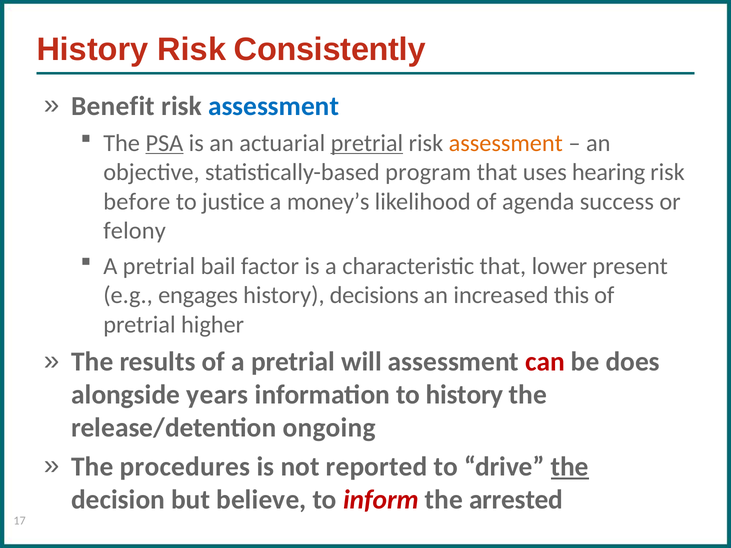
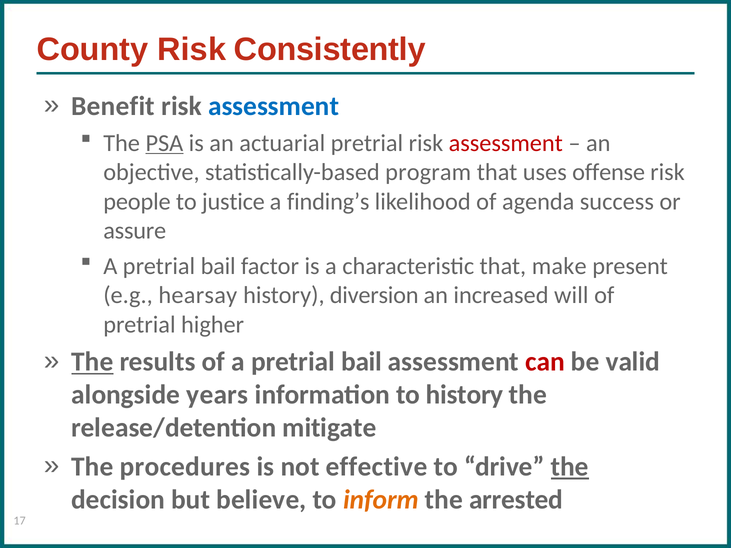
History at (92, 50): History -> County
pretrial at (367, 143) underline: present -> none
assessment at (506, 143) colour: orange -> red
hearing: hearing -> offense
before: before -> people
money’s: money’s -> finding’s
felony: felony -> assure
lower: lower -> make
engages: engages -> hearsay
decisions: decisions -> diversion
this: this -> will
The at (92, 362) underline: none -> present
of a pretrial will: will -> bail
does: does -> valid
ongoing: ongoing -> mitigate
reported: reported -> effective
inform colour: red -> orange
